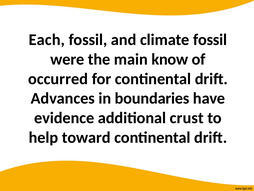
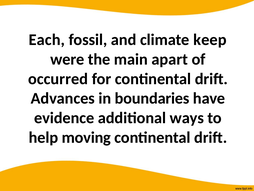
climate fossil: fossil -> keep
know: know -> apart
crust: crust -> ways
toward: toward -> moving
